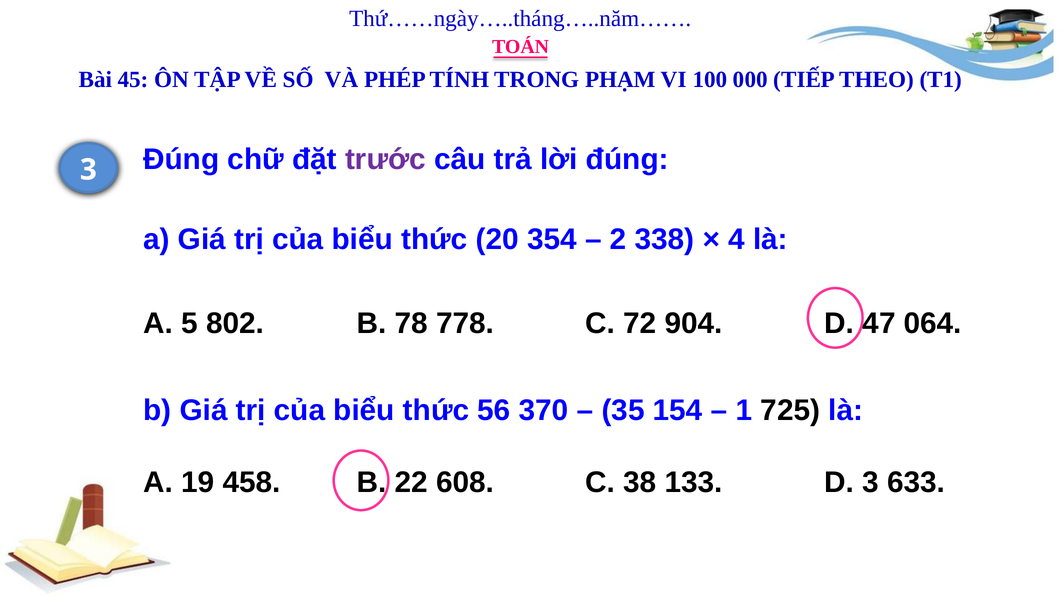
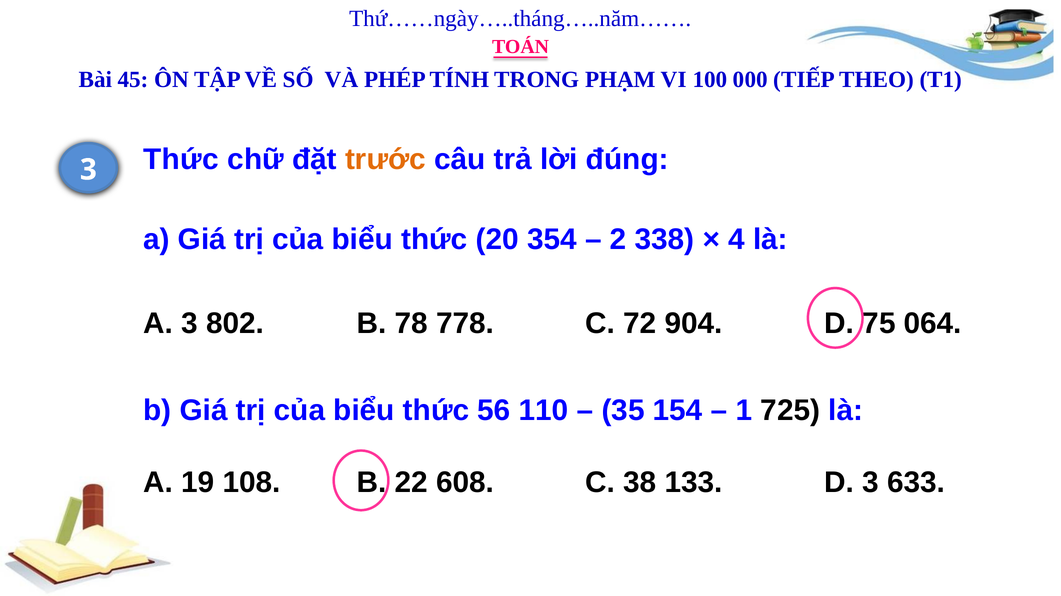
Đúng at (181, 160): Đúng -> Thức
trước colour: purple -> orange
A 5: 5 -> 3
47: 47 -> 75
370: 370 -> 110
458: 458 -> 108
